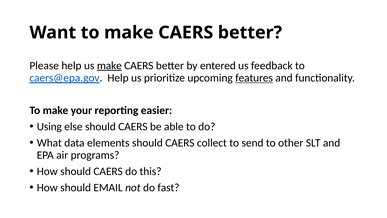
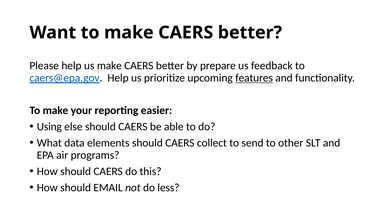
make at (109, 65) underline: present -> none
entered: entered -> prepare
fast: fast -> less
